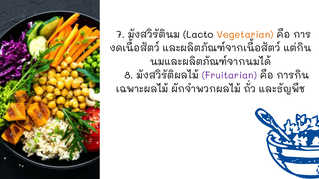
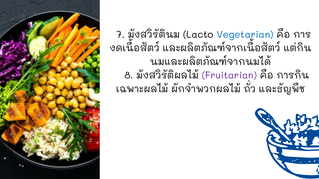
Vegetarian colour: orange -> blue
